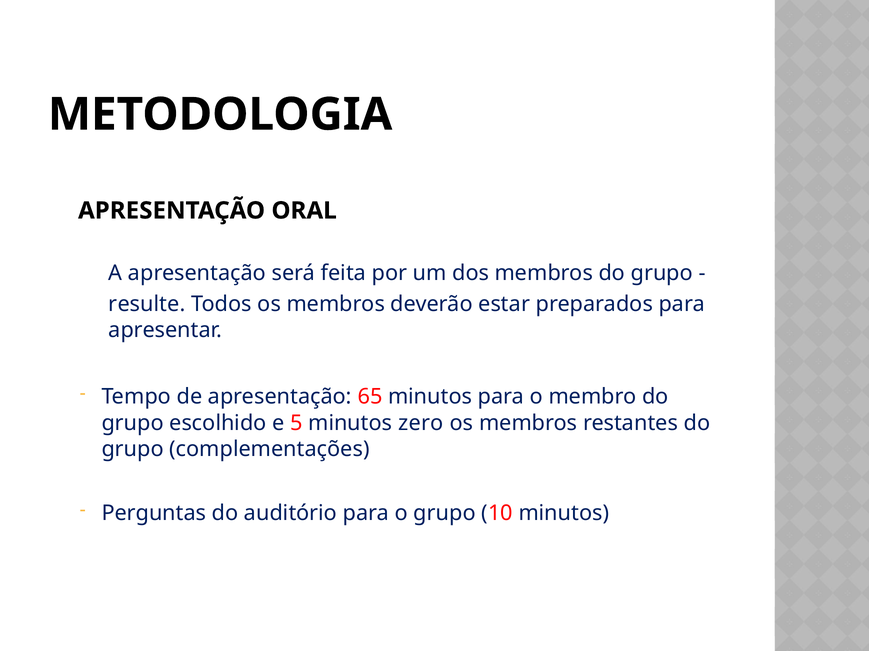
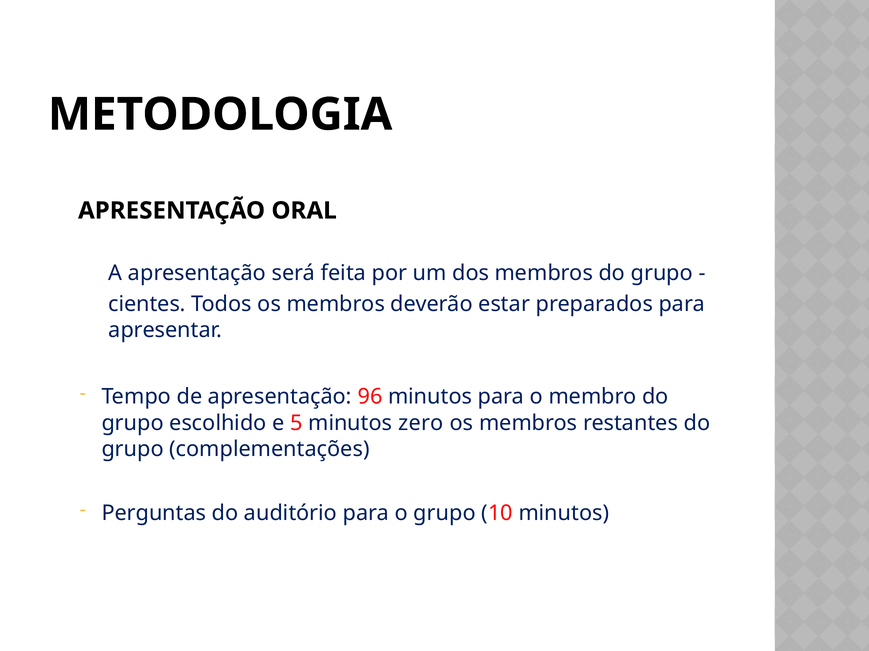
resulte: resulte -> cientes
65: 65 -> 96
